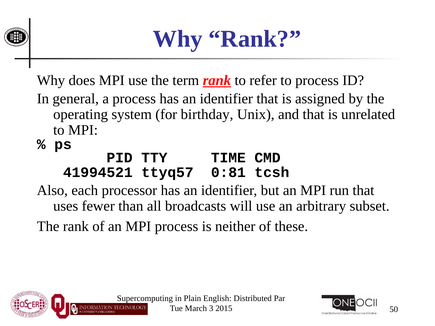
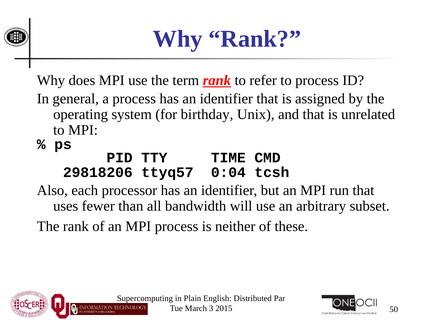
41994521: 41994521 -> 29818206
0:81: 0:81 -> 0:04
broadcasts: broadcasts -> bandwidth
